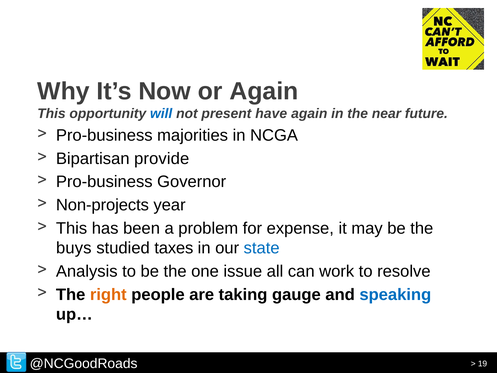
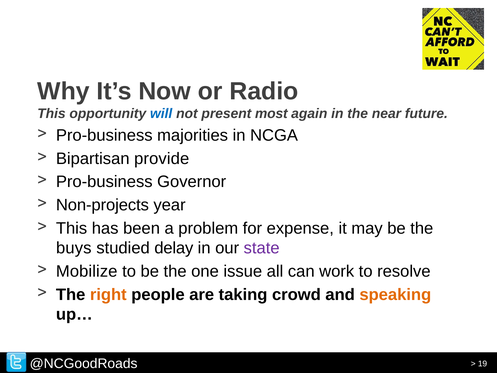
or Again: Again -> Radio
have: have -> most
taxes: taxes -> delay
state colour: blue -> purple
Analysis: Analysis -> Mobilize
gauge: gauge -> crowd
speaking colour: blue -> orange
